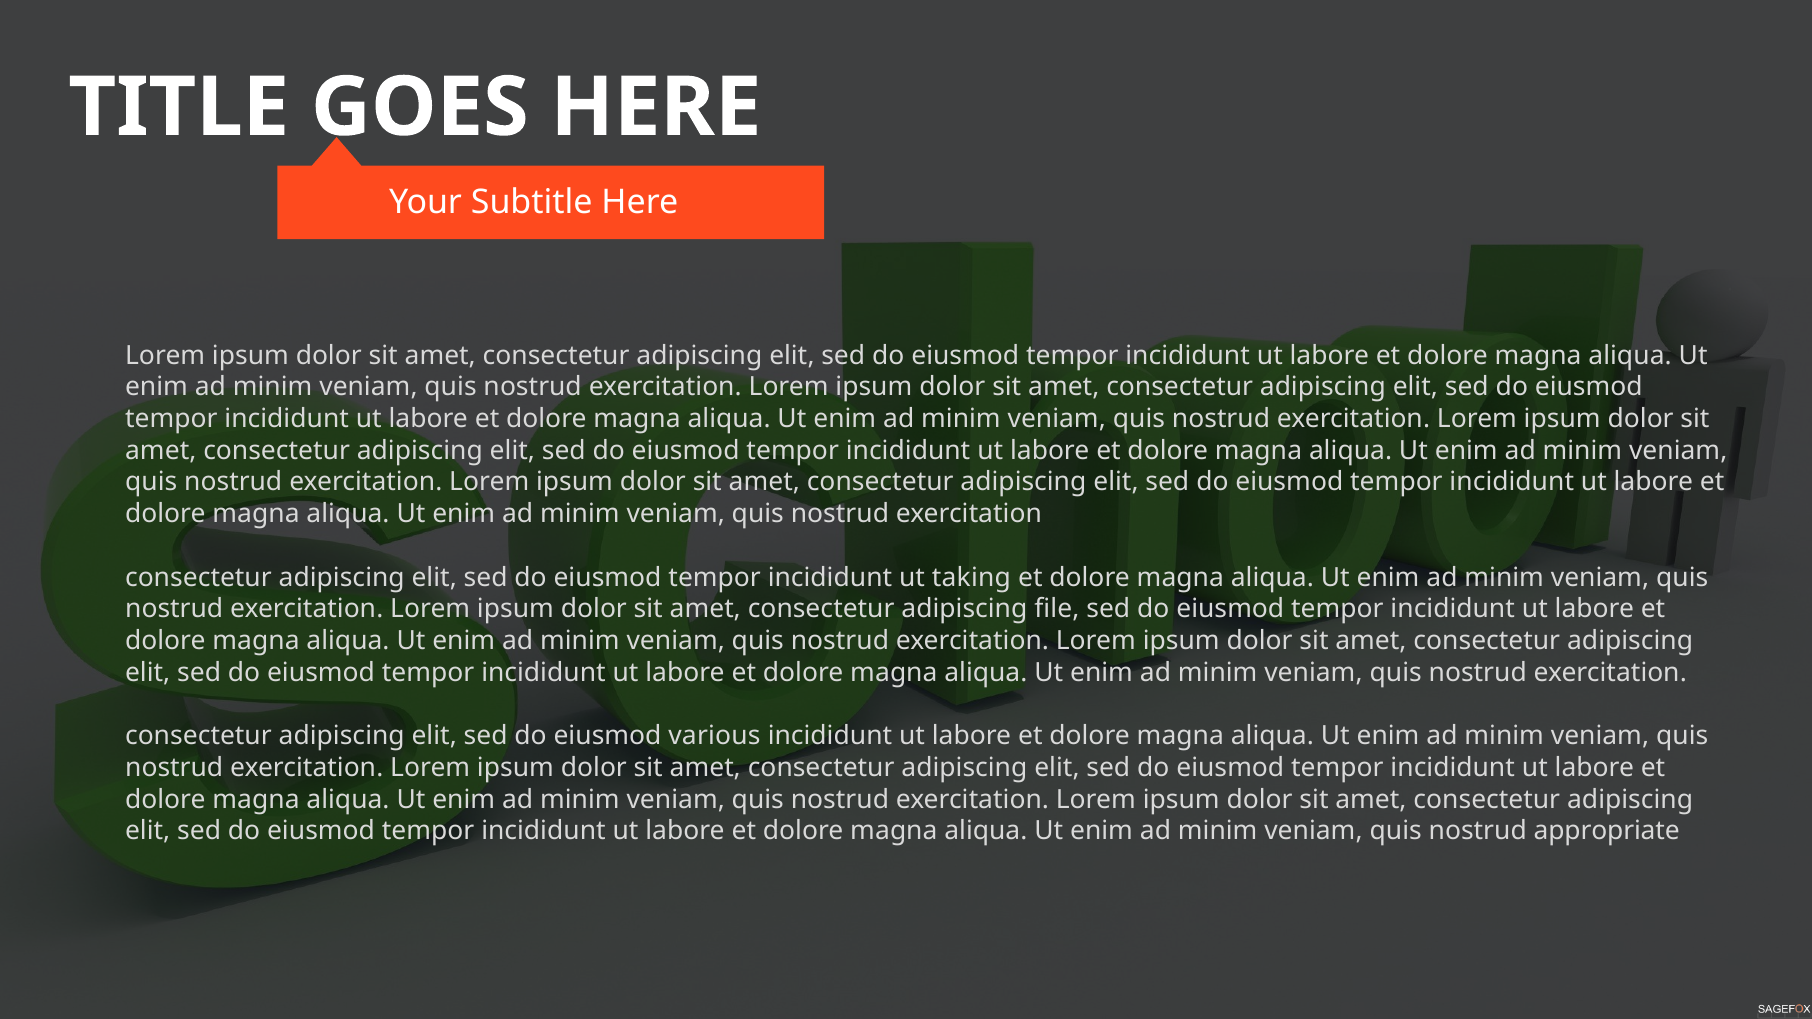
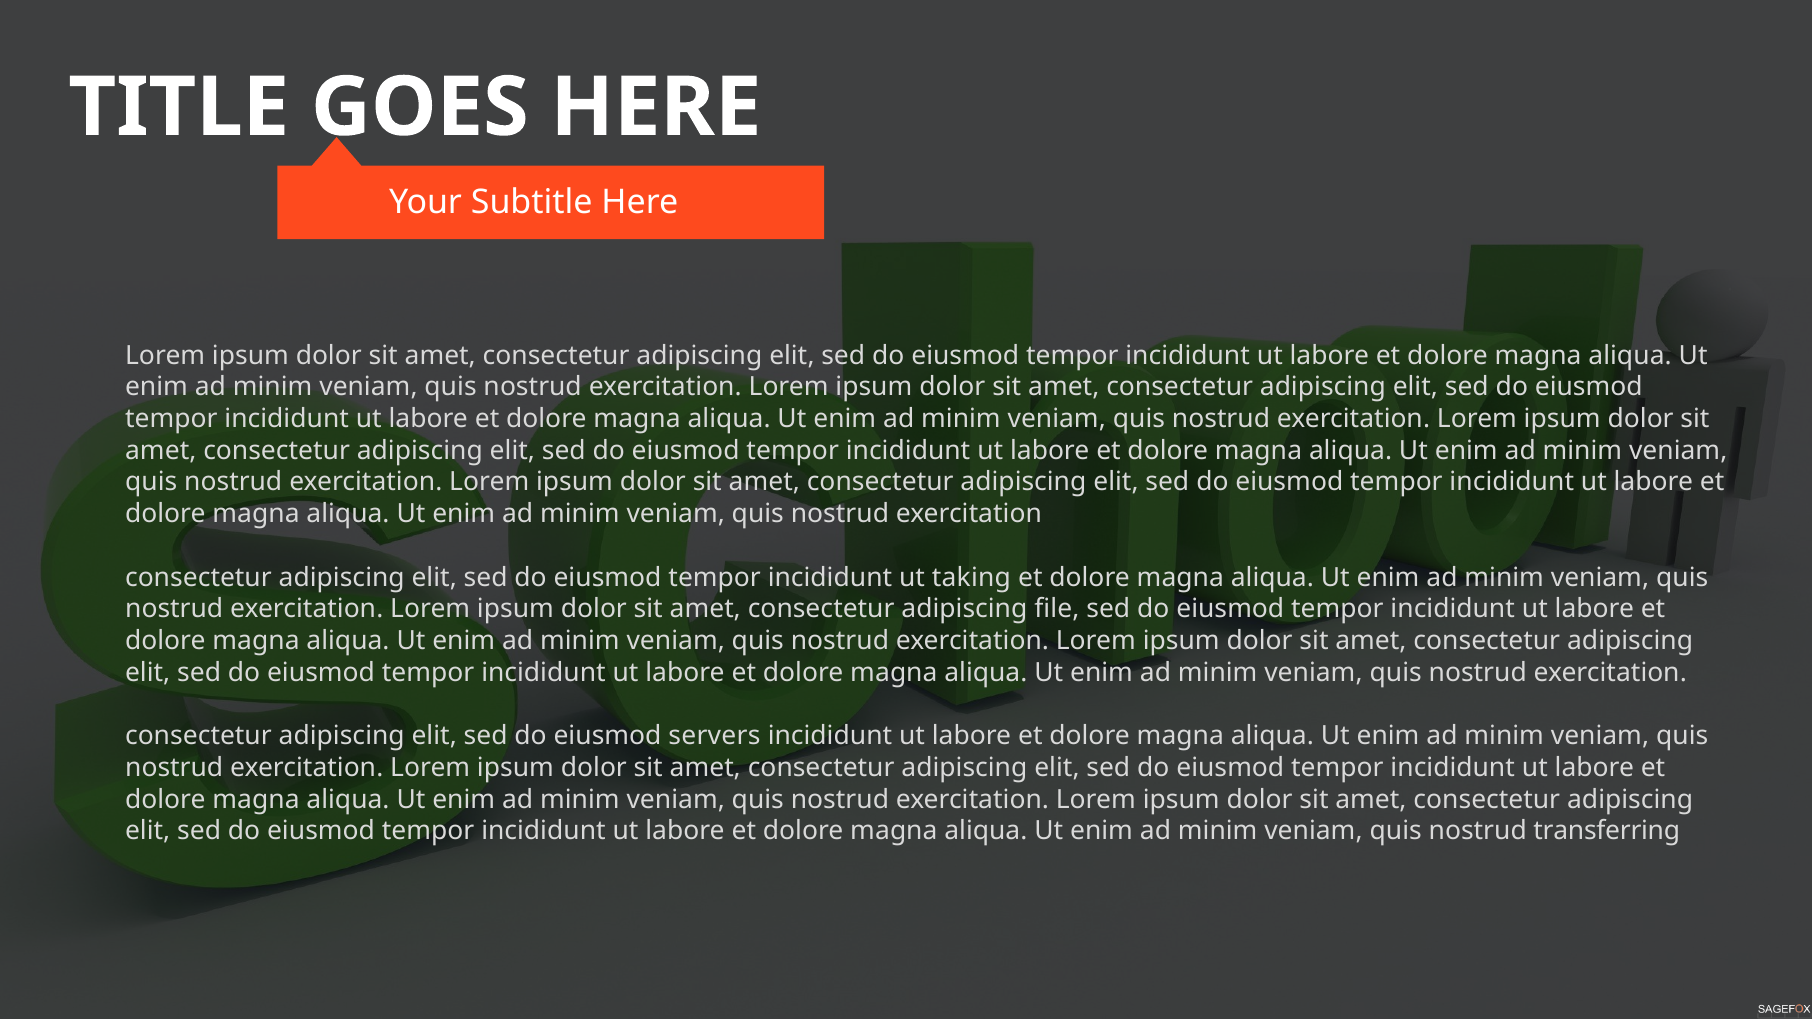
various: various -> servers
appropriate: appropriate -> transferring
